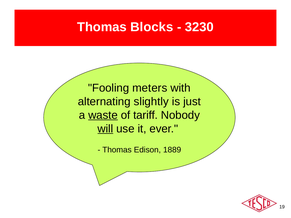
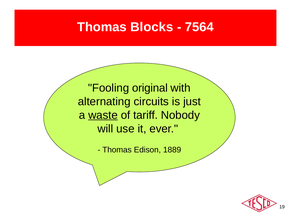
3230: 3230 -> 7564
meters: meters -> original
slightly: slightly -> circuits
will underline: present -> none
